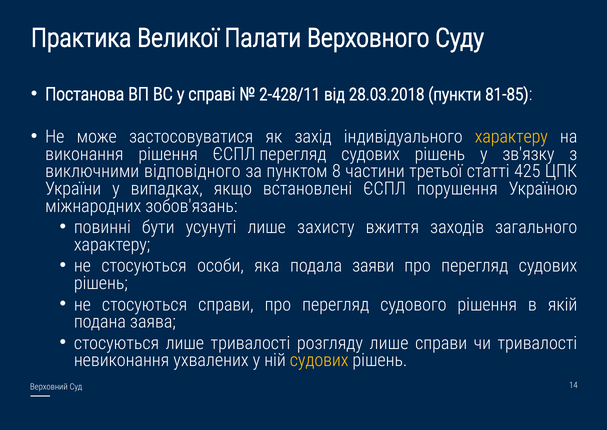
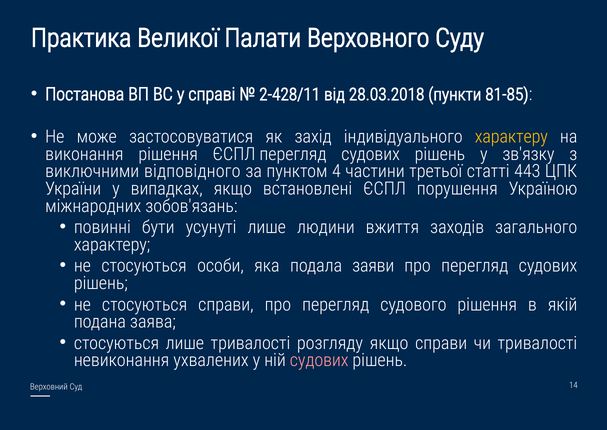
8: 8 -> 4
425: 425 -> 443
захисту: захисту -> людини
розгляду лише: лише -> якщо
судових at (319, 360) colour: yellow -> pink
